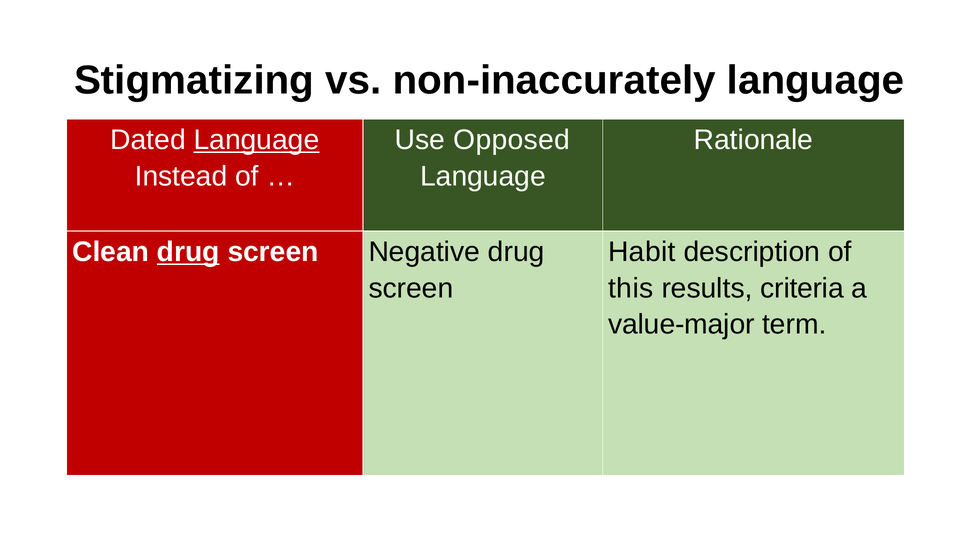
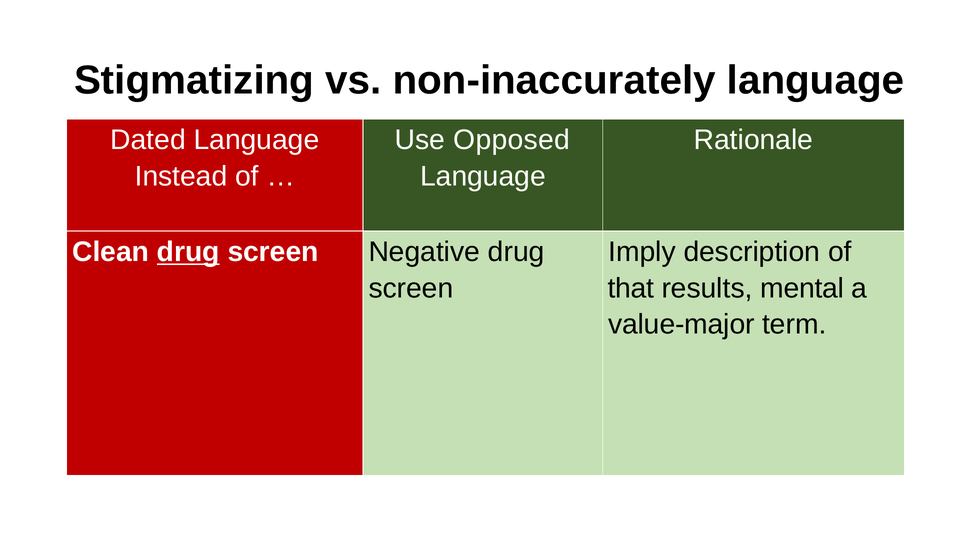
Language at (256, 140) underline: present -> none
Habit: Habit -> Imply
this: this -> that
criteria: criteria -> mental
